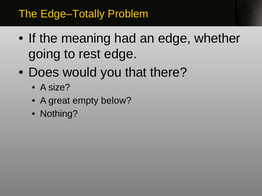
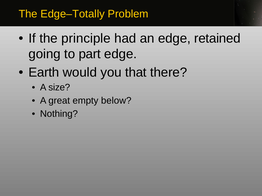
meaning: meaning -> principle
whether: whether -> retained
rest: rest -> part
Does: Does -> Earth
